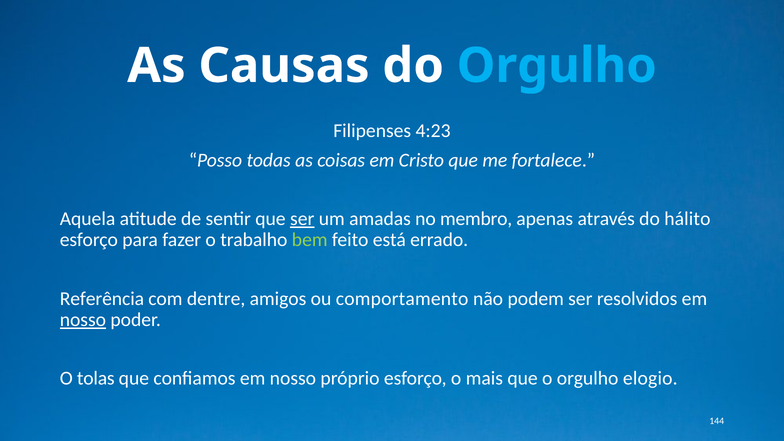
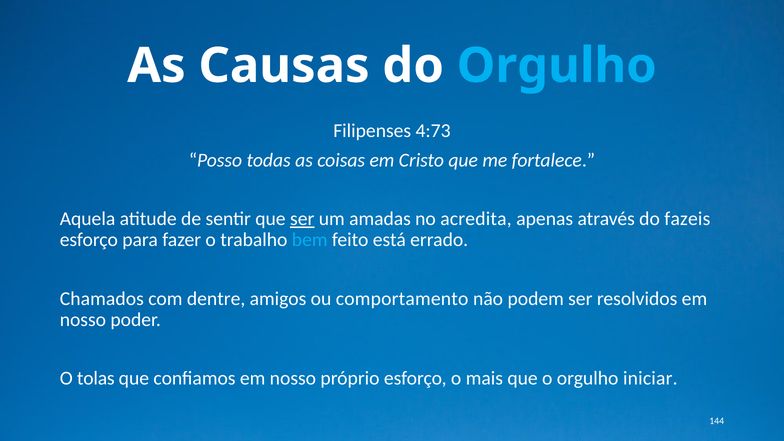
4:23: 4:23 -> 4:73
membro: membro -> acredita
hálito: hálito -> fazeis
bem colour: light green -> light blue
Referência: Referência -> Chamados
nosso at (83, 320) underline: present -> none
elogio: elogio -> iniciar
